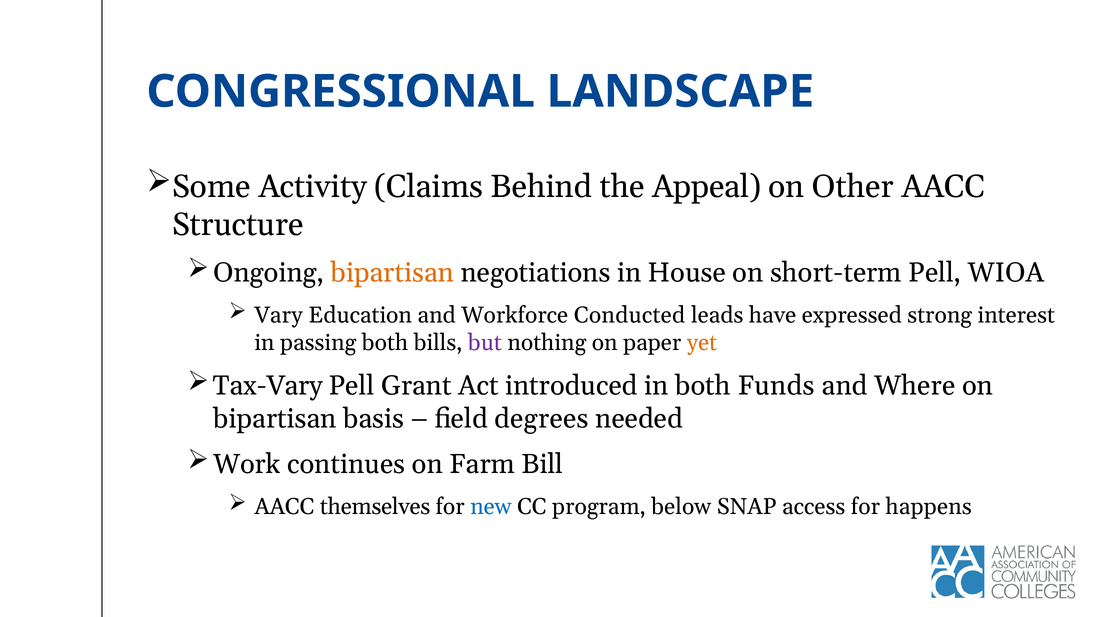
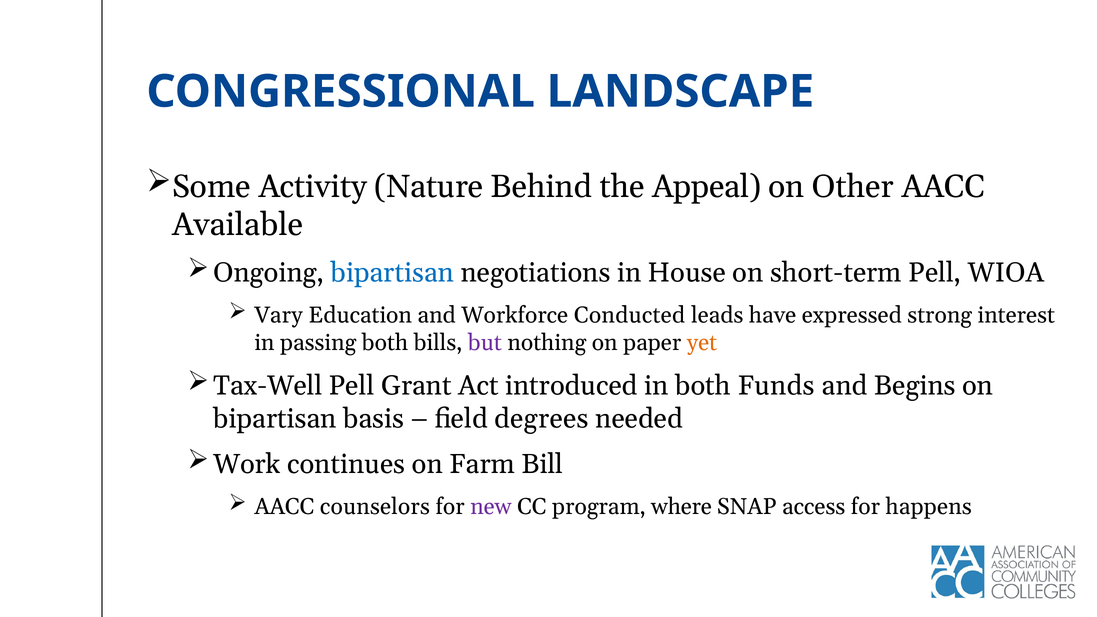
Claims: Claims -> Nature
Structure: Structure -> Available
bipartisan at (392, 273) colour: orange -> blue
Tax-Vary: Tax-Vary -> Tax-Well
Where: Where -> Begins
themselves: themselves -> counselors
new colour: blue -> purple
below: below -> where
